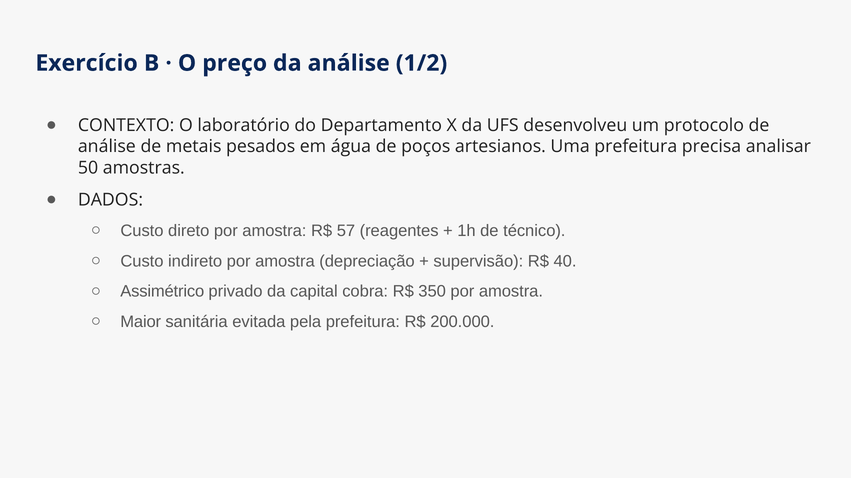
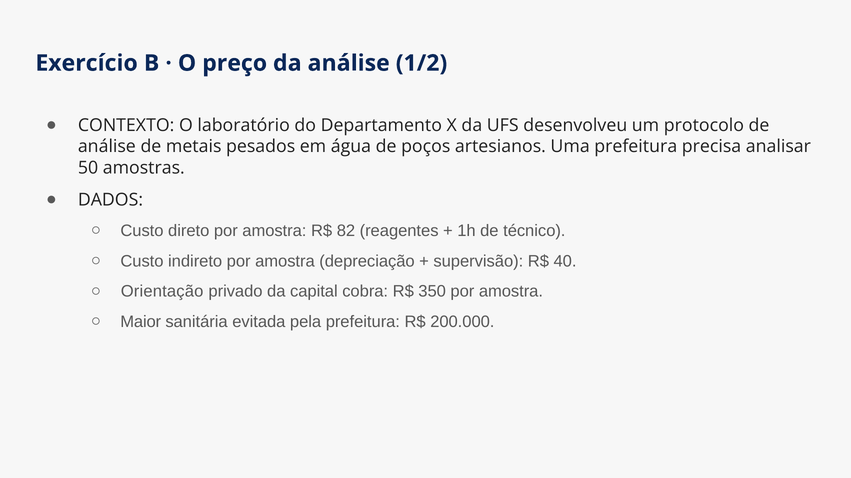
57: 57 -> 82
Assimétrico: Assimétrico -> Orientação
